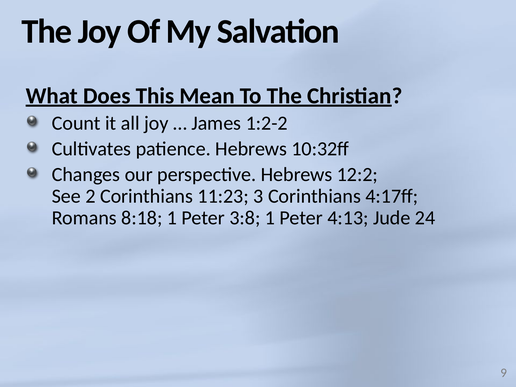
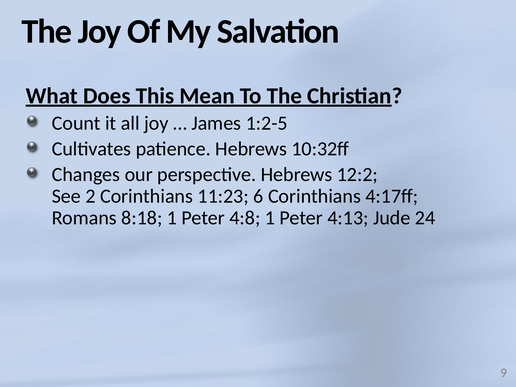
1:2-2: 1:2-2 -> 1:2-5
3: 3 -> 6
3:8: 3:8 -> 4:8
